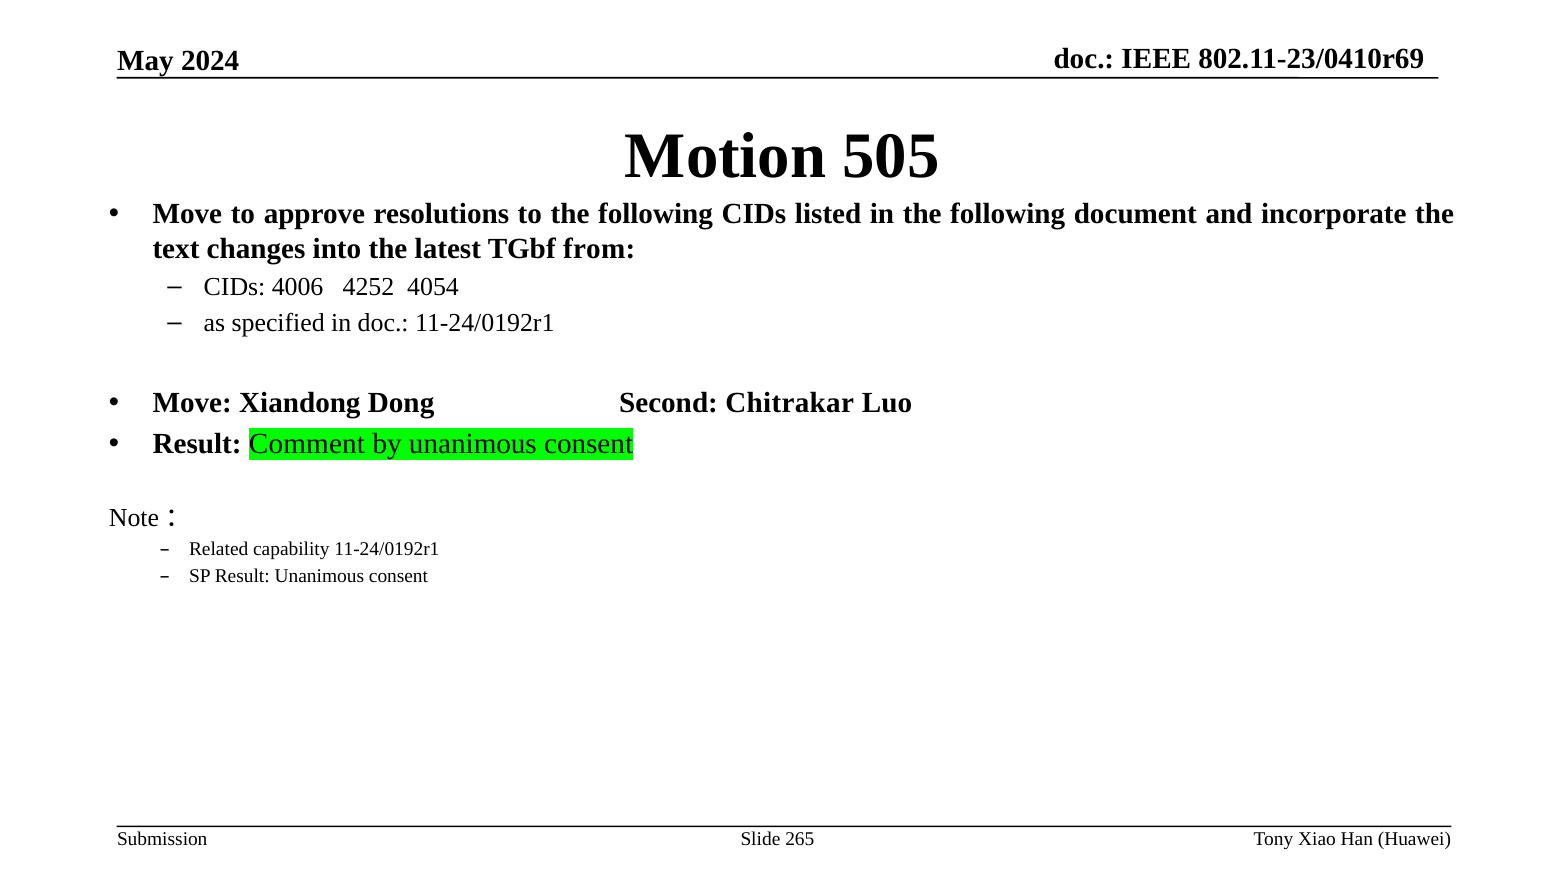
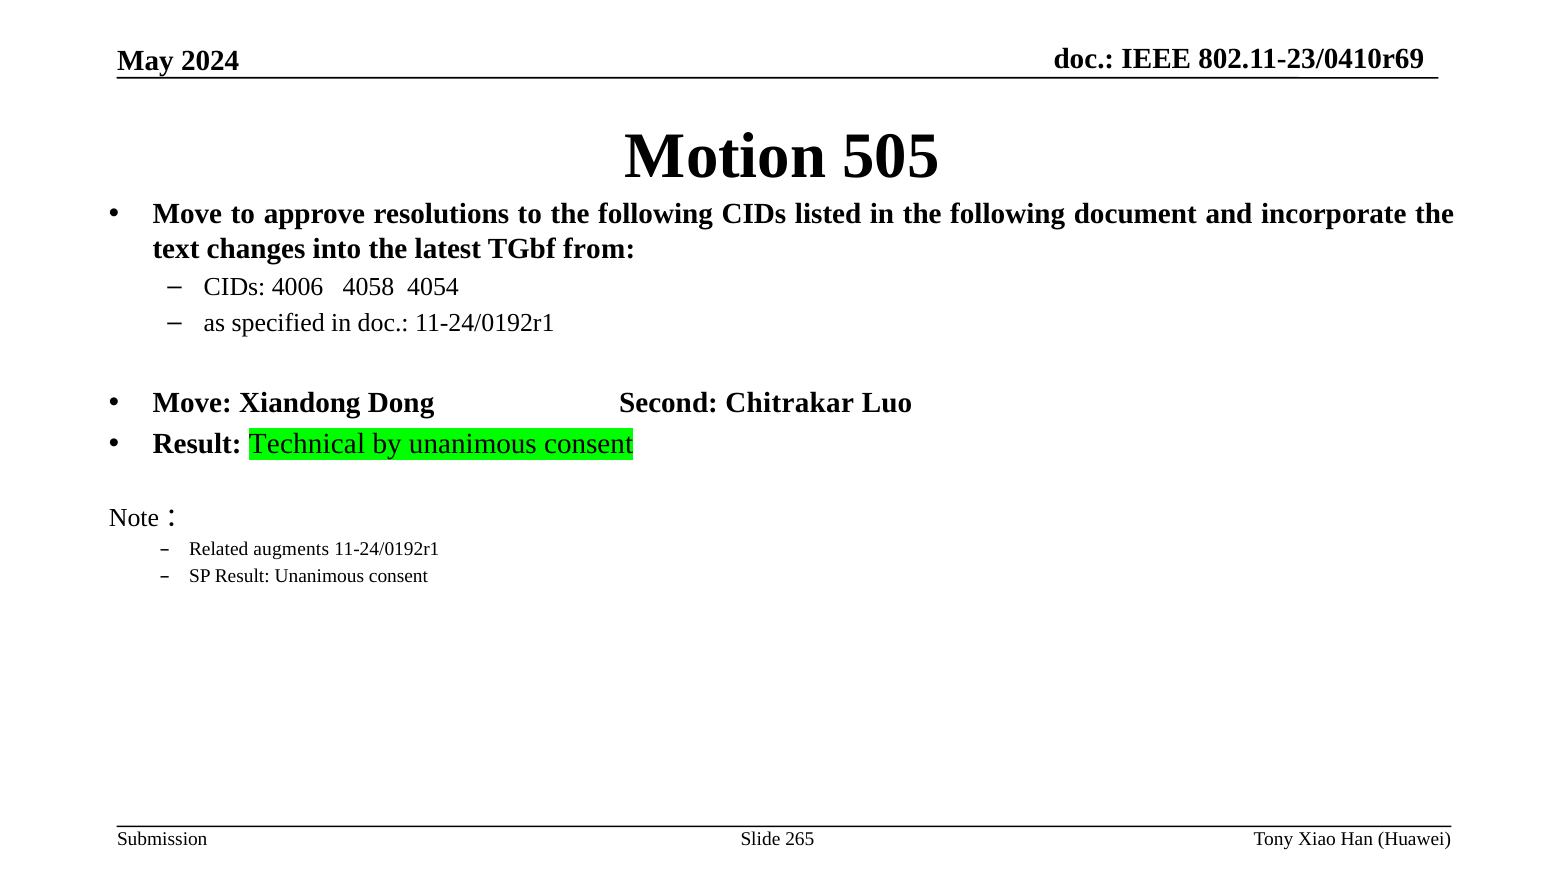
4252: 4252 -> 4058
Comment: Comment -> Technical
capability: capability -> augments
